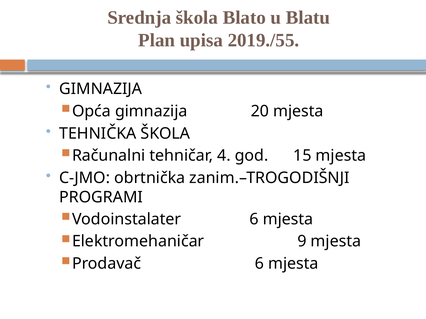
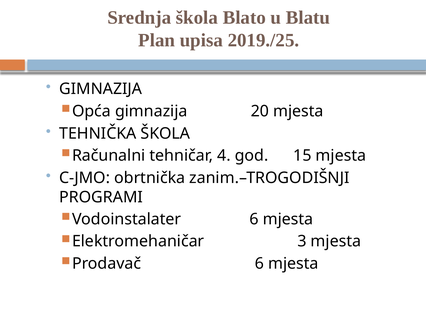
2019./55: 2019./55 -> 2019./25
9: 9 -> 3
